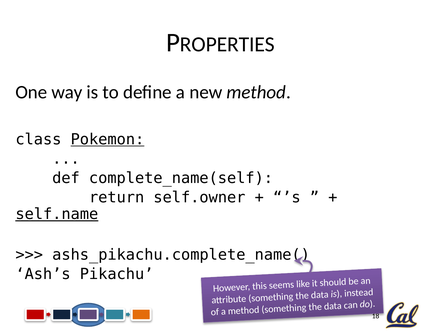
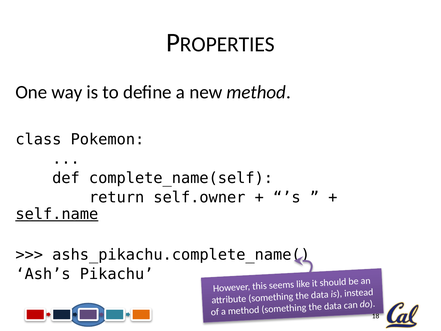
Pokemon underline: present -> none
